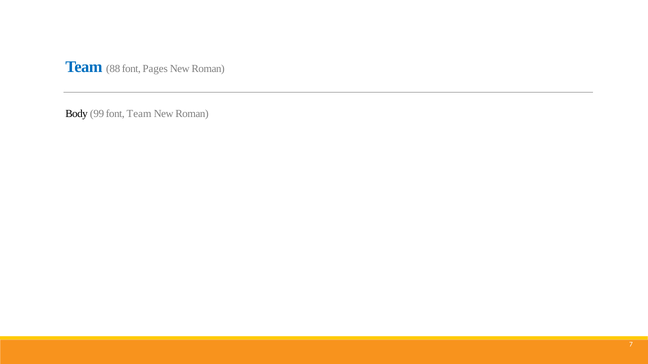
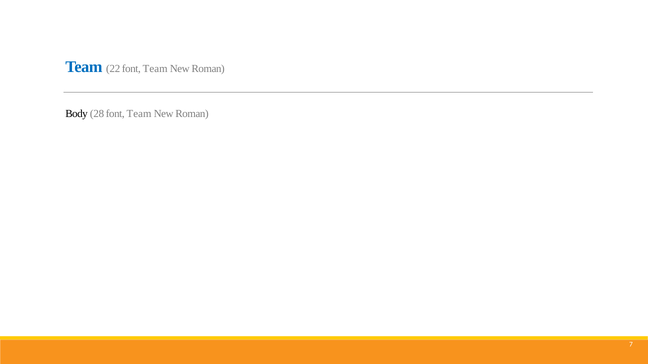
88: 88 -> 22
Pages at (155, 69): Pages -> Team
99: 99 -> 28
